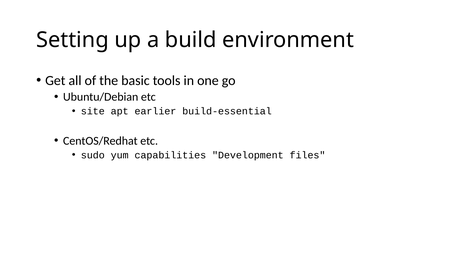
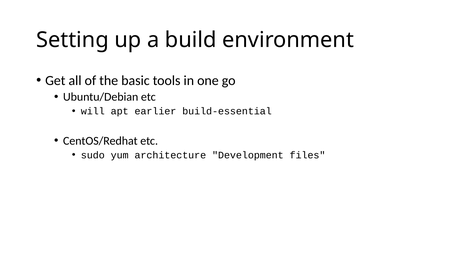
site: site -> will
capabilities: capabilities -> architecture
